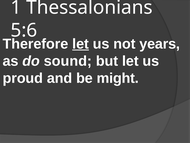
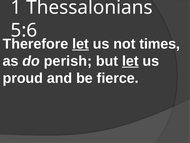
years: years -> times
sound: sound -> perish
let at (130, 61) underline: none -> present
might: might -> fierce
